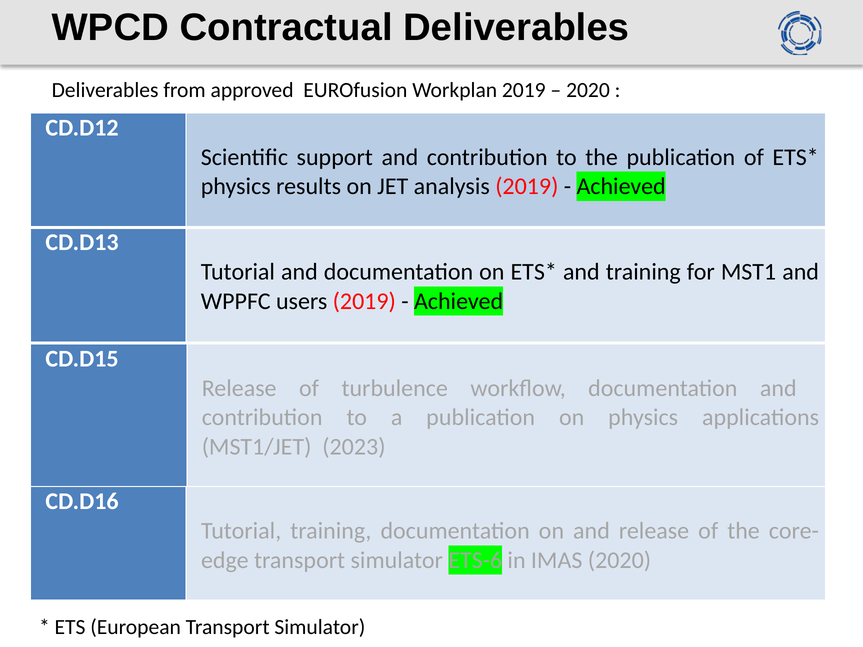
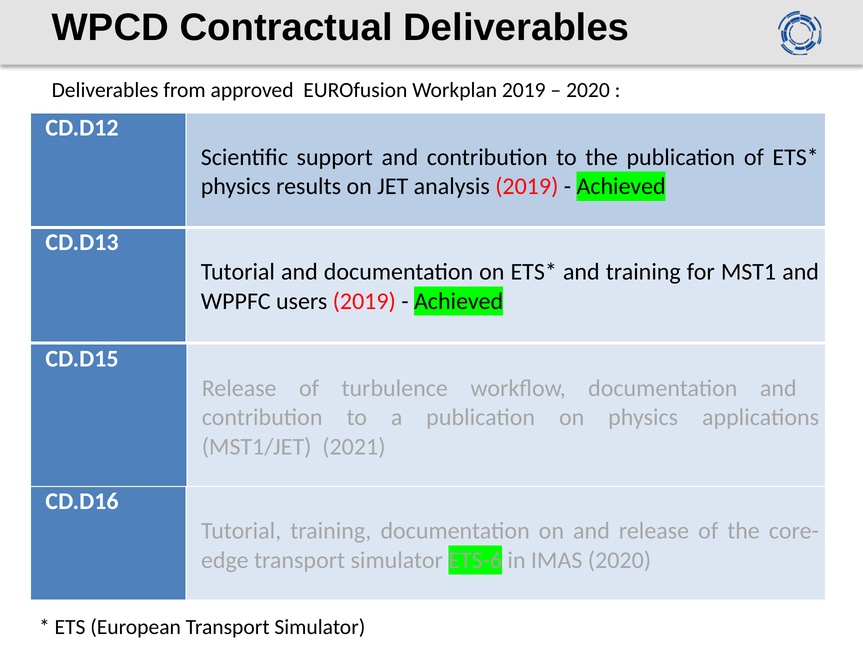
2023: 2023 -> 2021
